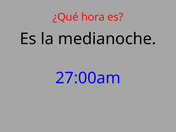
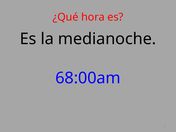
27:00am: 27:00am -> 68:00am
